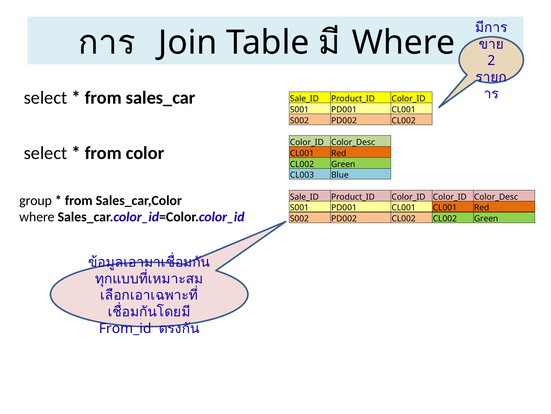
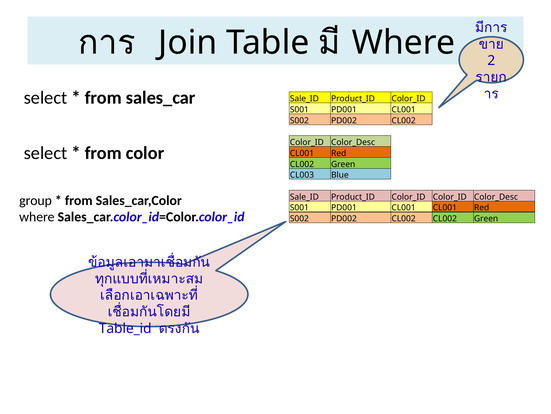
From_id: From_id -> Table_id
